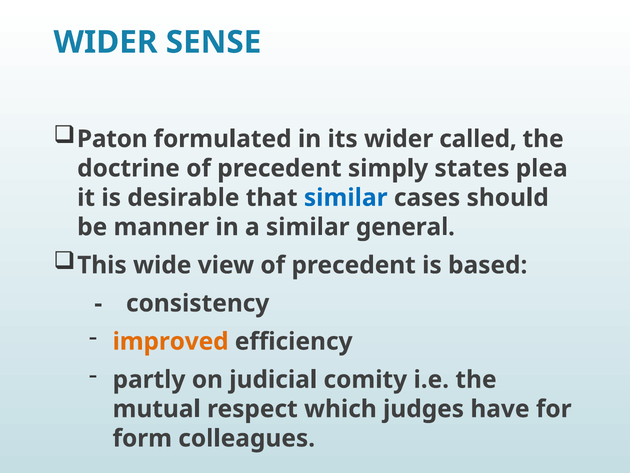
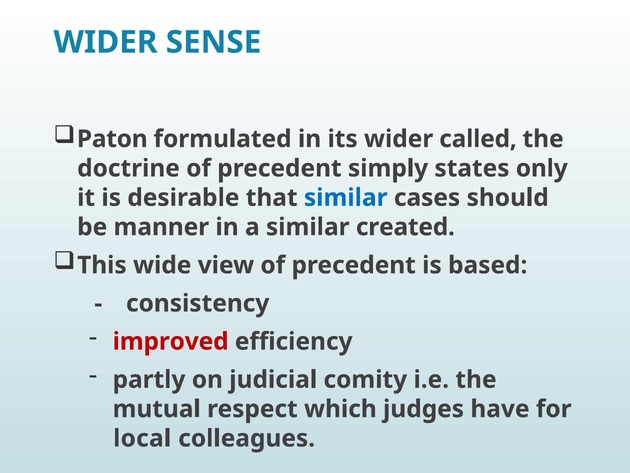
plea: plea -> only
general: general -> created
improved colour: orange -> red
form: form -> local
